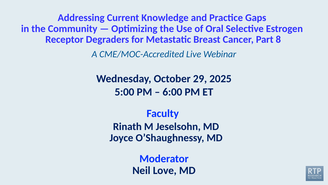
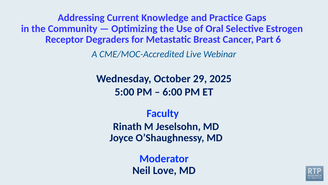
8: 8 -> 6
